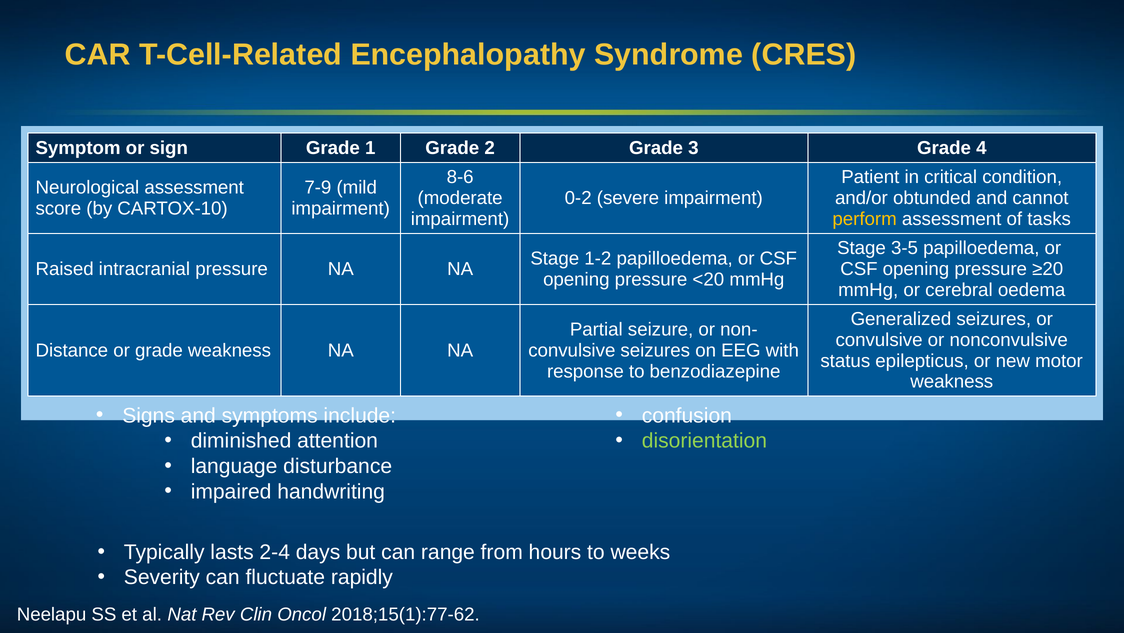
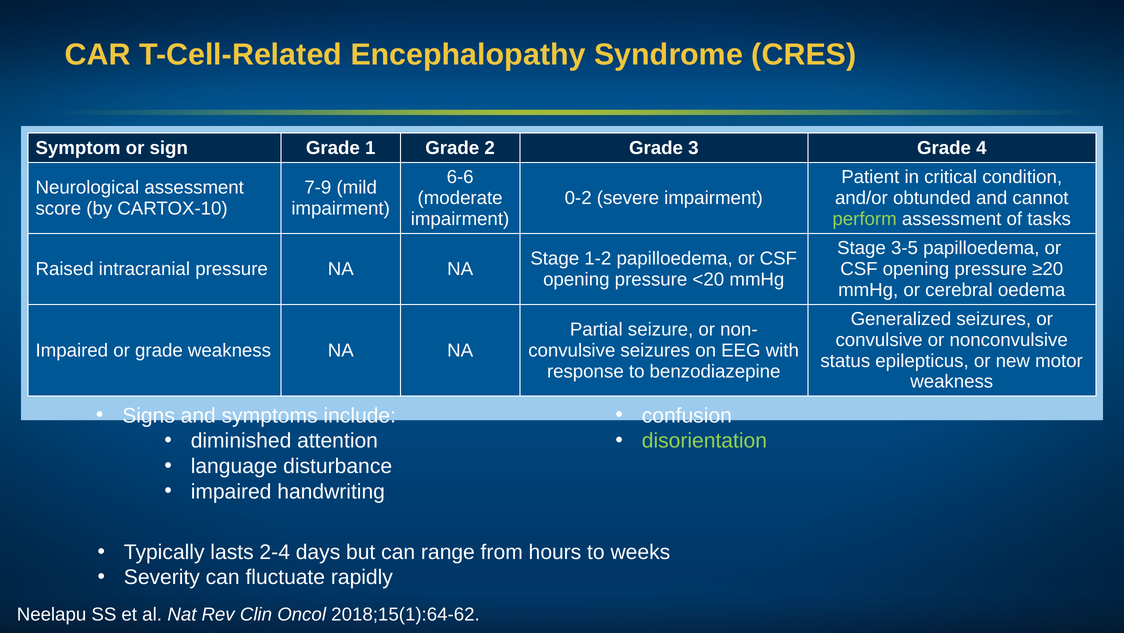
8-6: 8-6 -> 6-6
perform colour: yellow -> light green
Distance at (72, 350): Distance -> Impaired
2018;15(1):77-62: 2018;15(1):77-62 -> 2018;15(1):64-62
